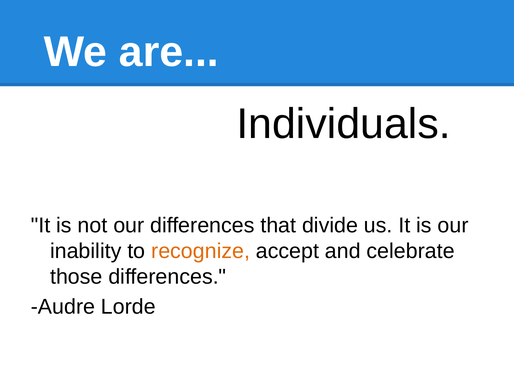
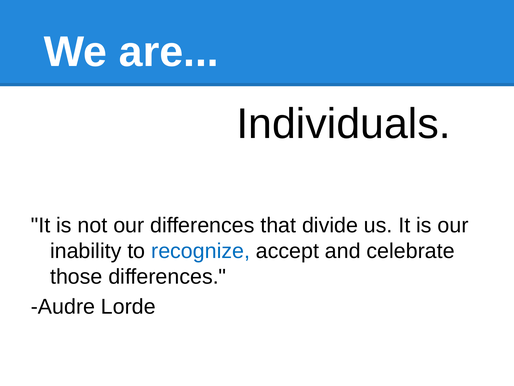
recognize colour: orange -> blue
